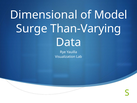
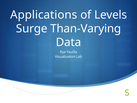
Dimensional: Dimensional -> Applications
Model: Model -> Levels
